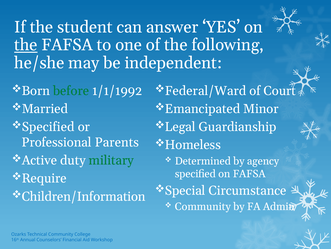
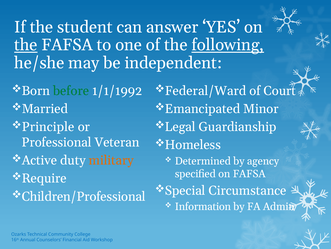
following underline: none -> present
Specified at (48, 126): Specified -> Principle
Parents: Parents -> Veteran
military colour: green -> orange
Children/Information: Children/Information -> Children/Professional
Community at (203, 206): Community -> Information
